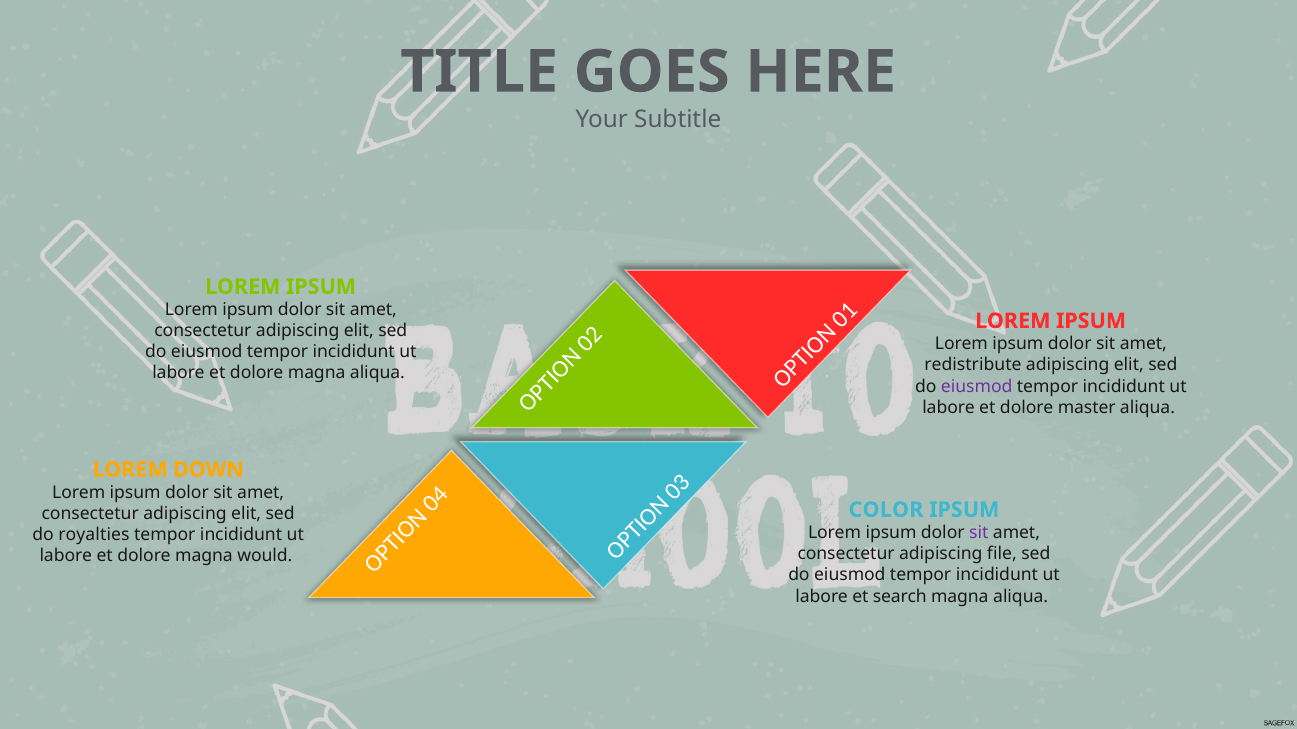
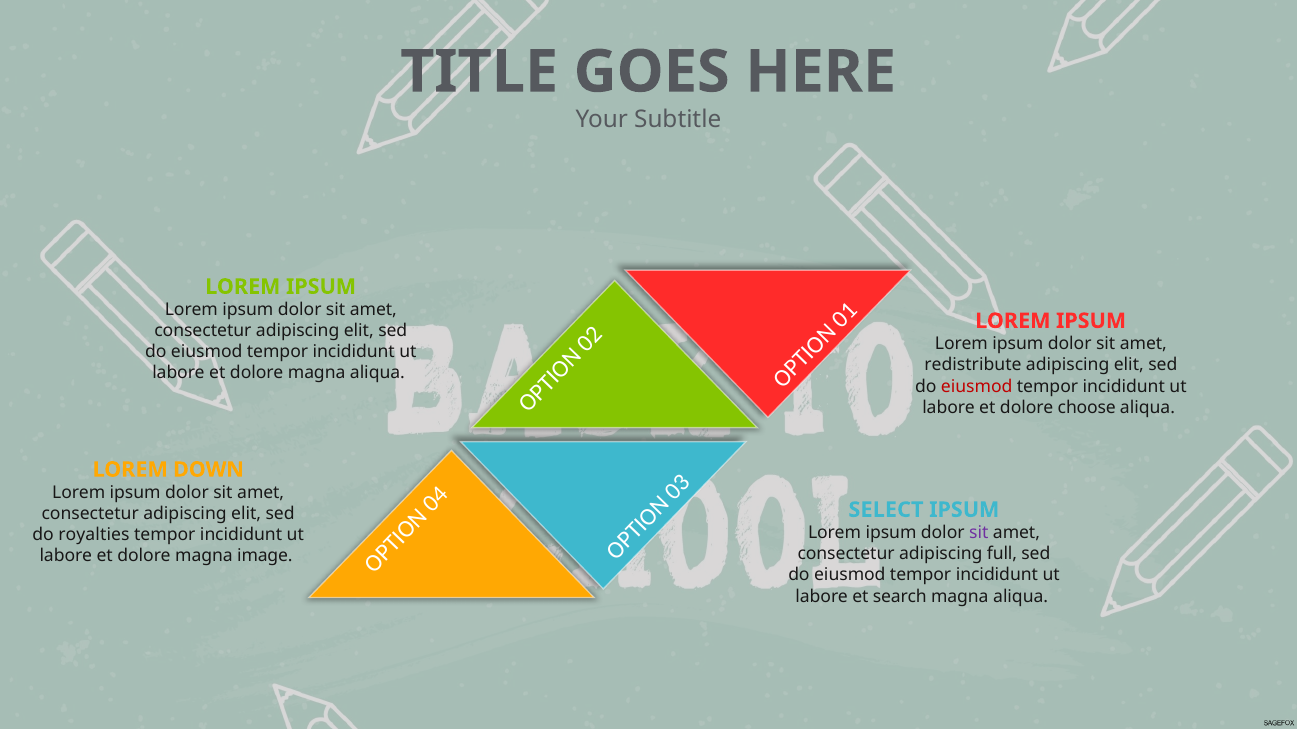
eiusmod at (977, 387) colour: purple -> red
master: master -> choose
COLOR: COLOR -> SELECT
file: file -> full
would: would -> image
